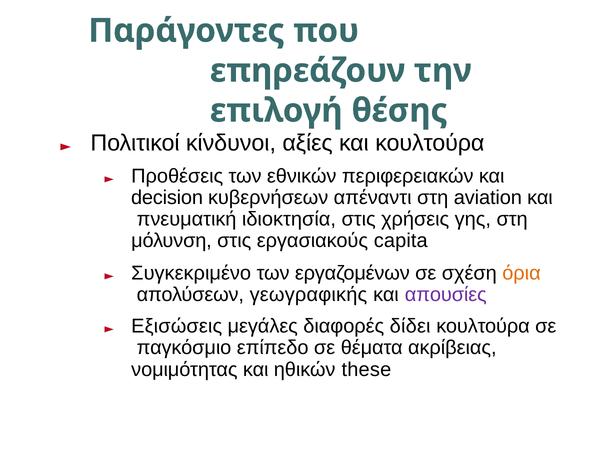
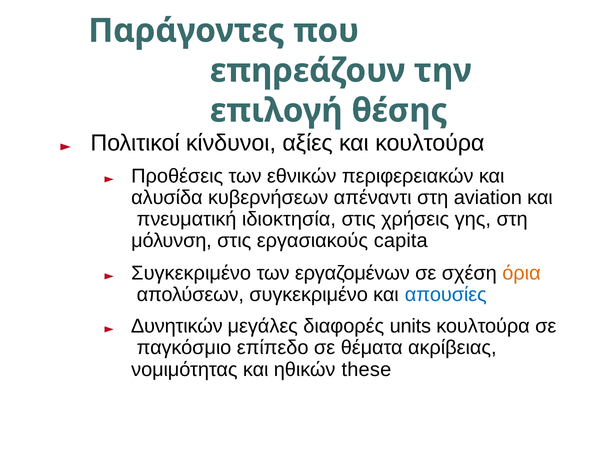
decision: decision -> αλυσίδα
απολύσεων γεωγραφικής: γεωγραφικής -> συγκεκριμένο
απουσίες colour: purple -> blue
Εξισώσεις: Εξισώσεις -> Δυνητικών
δίδει: δίδει -> units
